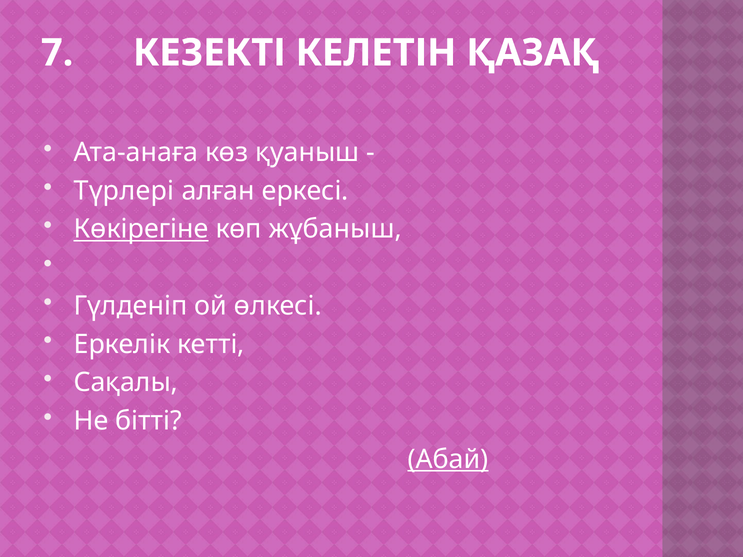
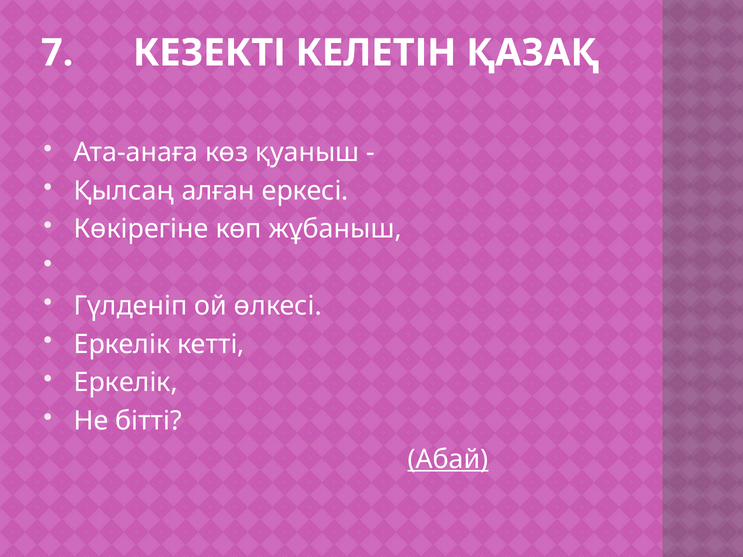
Түрлері: Түрлері -> Қылсаң
Көкірегіне underline: present -> none
Сақалы at (126, 383): Сақалы -> Еркелік
